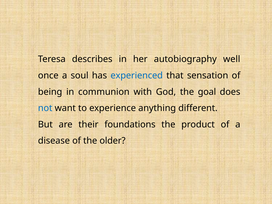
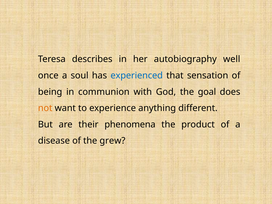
not colour: blue -> orange
foundations: foundations -> phenomena
older: older -> grew
